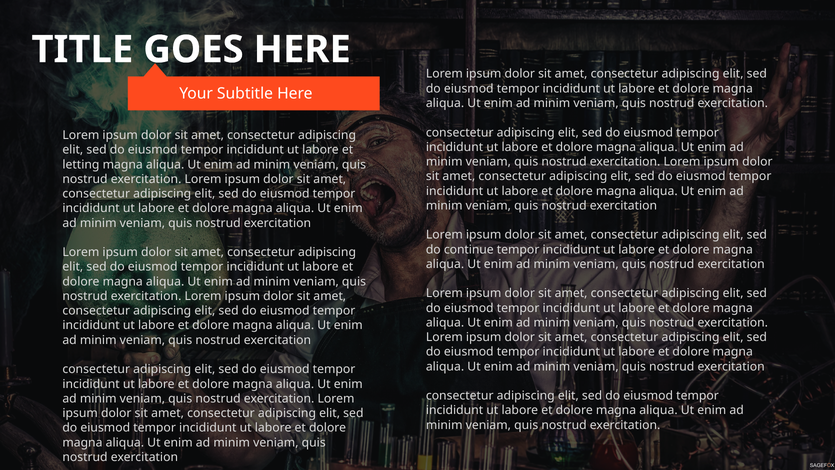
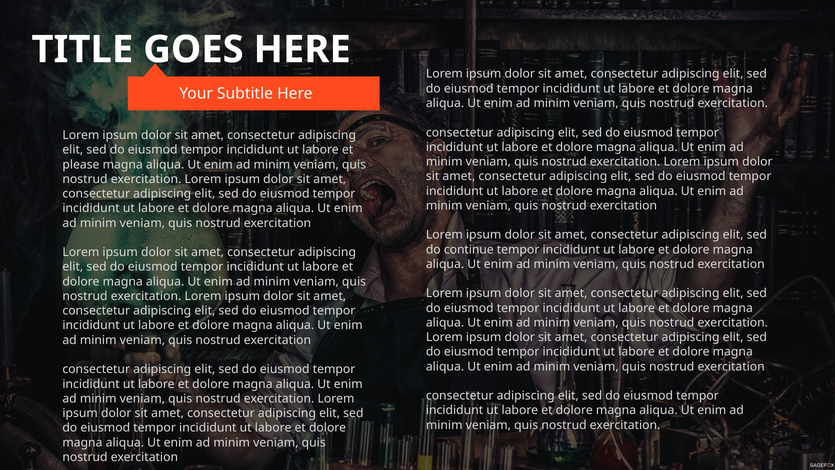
letting: letting -> please
